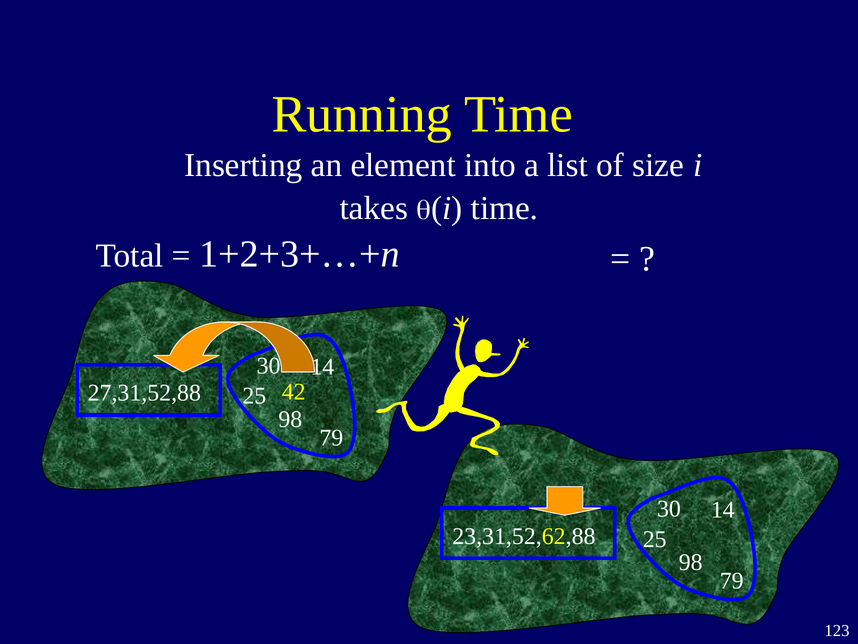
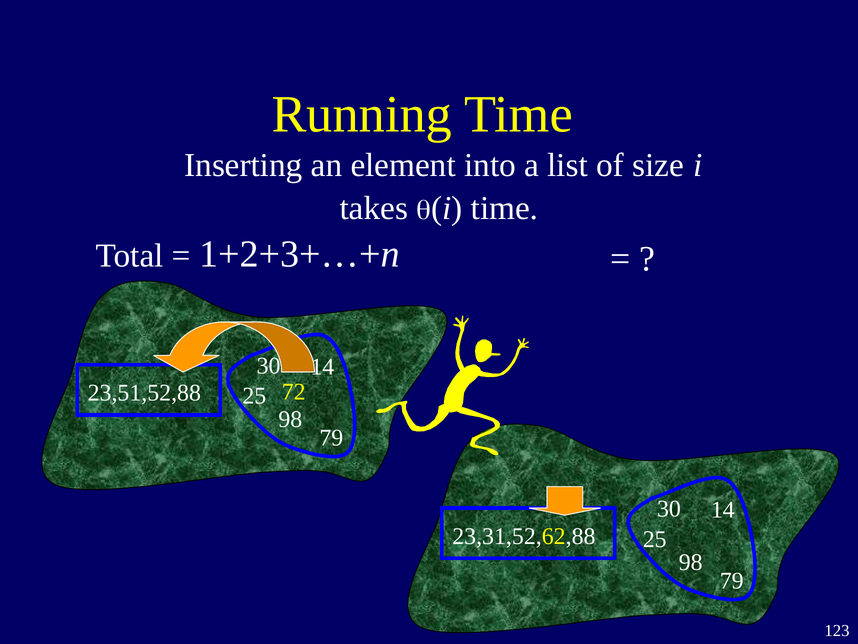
27,31,52,88: 27,31,52,88 -> 23,51,52,88
42: 42 -> 72
